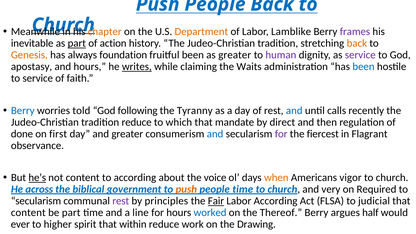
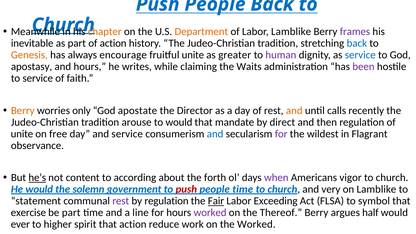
part at (77, 43) underline: present -> none
back at (357, 43) colour: orange -> blue
foundation: foundation -> encourage
fruitful been: been -> unite
service at (360, 55) colour: purple -> blue
writes underline: present -> none
been at (363, 67) colour: blue -> purple
Berry at (23, 110) colour: blue -> orange
told: told -> only
following: following -> apostate
Tyranny: Tyranny -> Director
and at (294, 110) colour: blue -> orange
tradition reduce: reduce -> arouse
to which: which -> would
done at (22, 134): done -> unite
first: first -> free
and greater: greater -> service
fiercest: fiercest -> wildest
voice: voice -> forth
when colour: orange -> purple
He across: across -> would
biblical: biblical -> solemn
push at (186, 189) colour: orange -> red
on Required: Required -> Lamblike
secularism at (36, 201): secularism -> statement
by principles: principles -> regulation
Labor According: According -> Exceeding
judicial: judicial -> symbol
content at (28, 213): content -> exercise
worked at (210, 213) colour: blue -> purple
that within: within -> action
the Drawing: Drawing -> Worked
